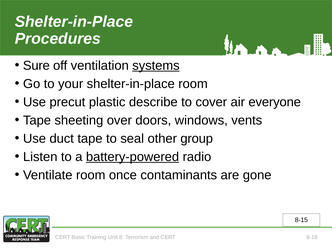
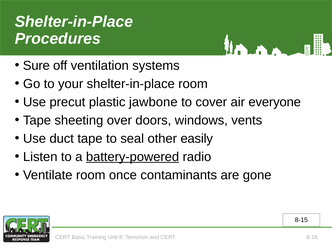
systems underline: present -> none
describe: describe -> jawbone
group: group -> easily
